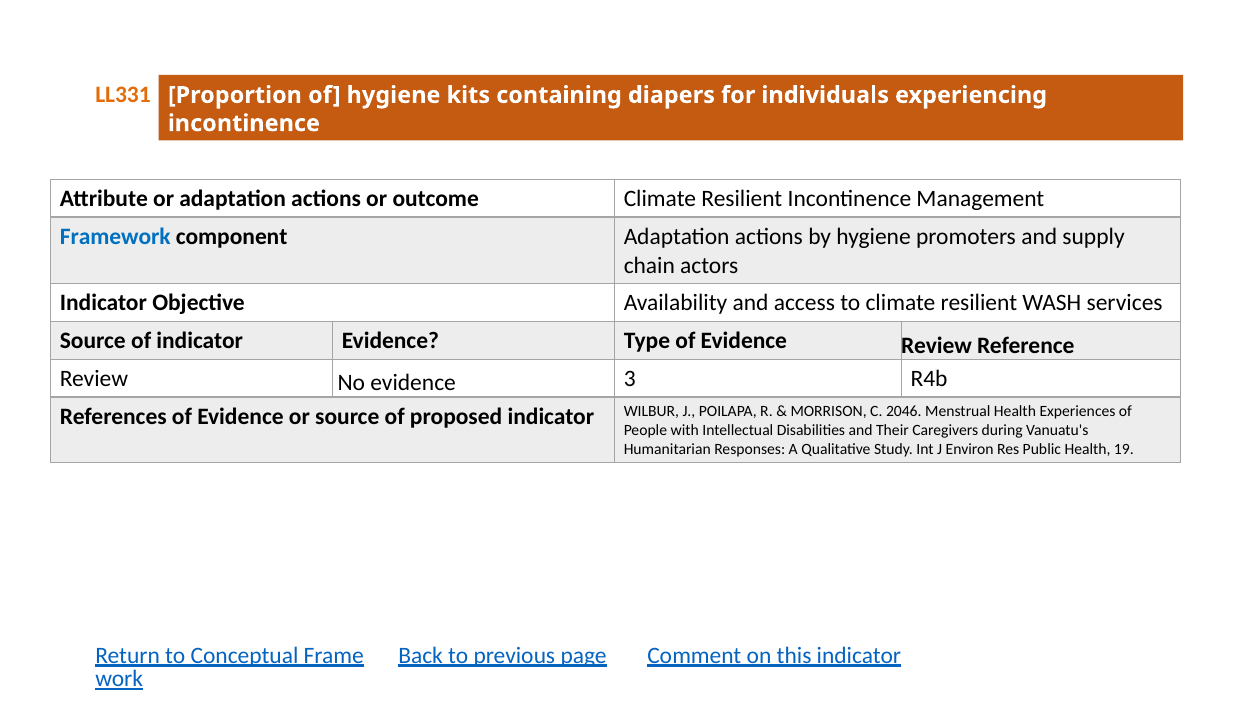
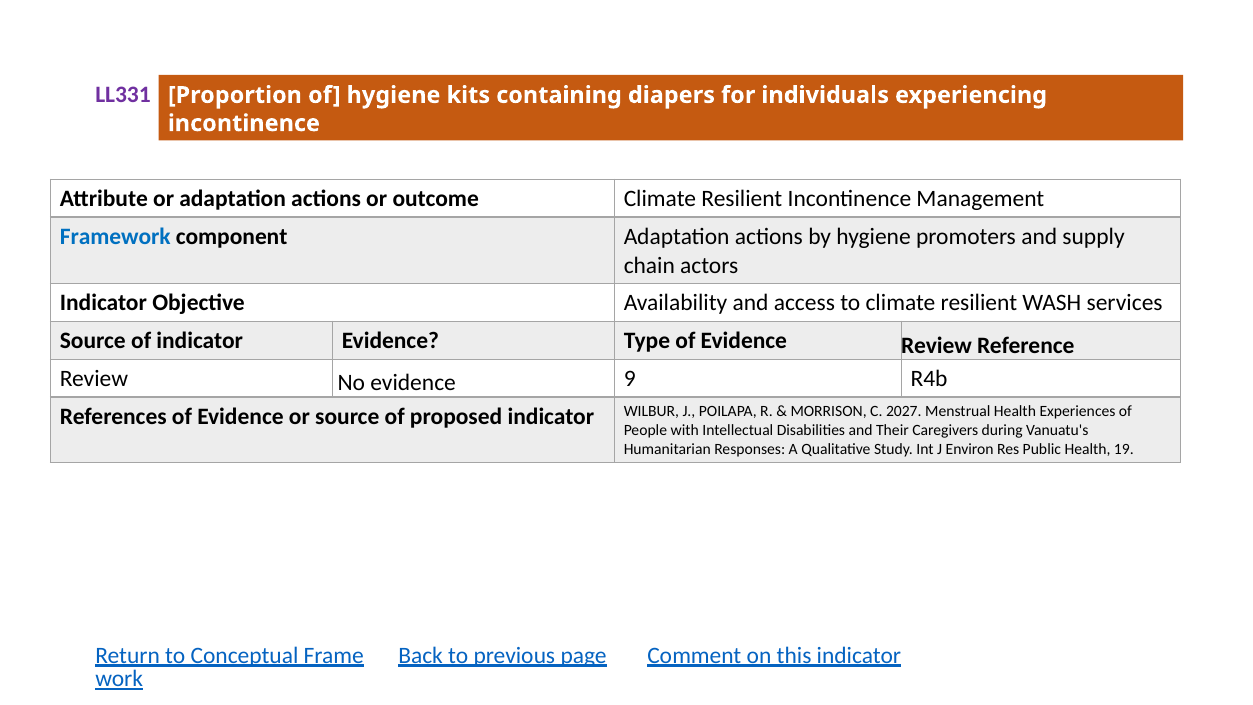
LL331 colour: orange -> purple
3: 3 -> 9
2046: 2046 -> 2027
